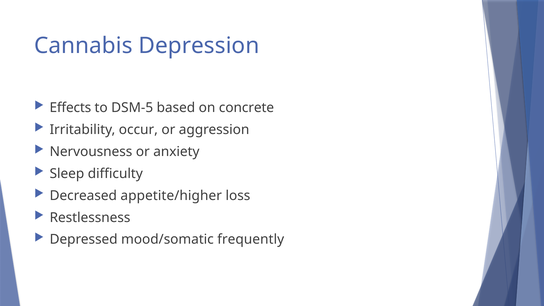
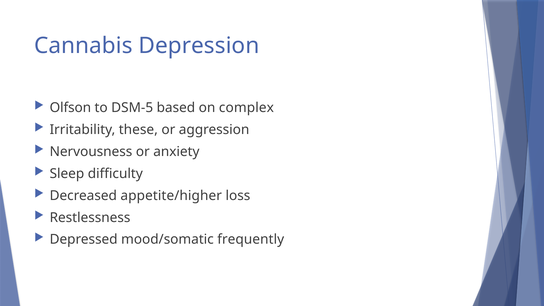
Effects: Effects -> Olfson
concrete: concrete -> complex
occur: occur -> these
